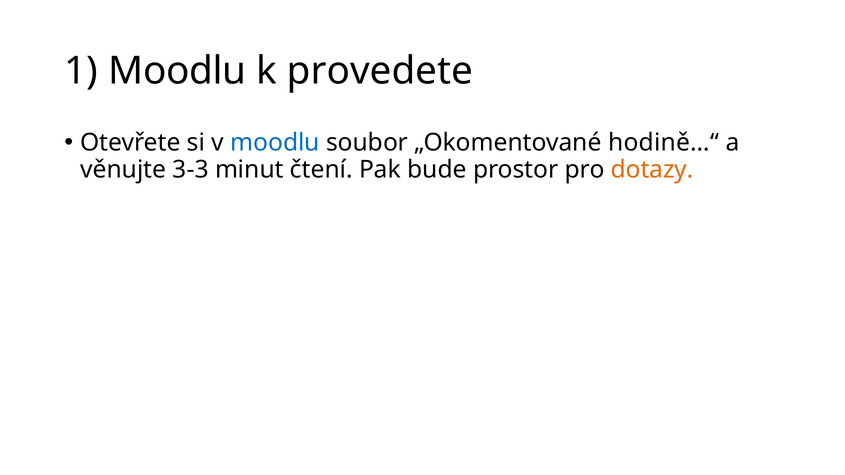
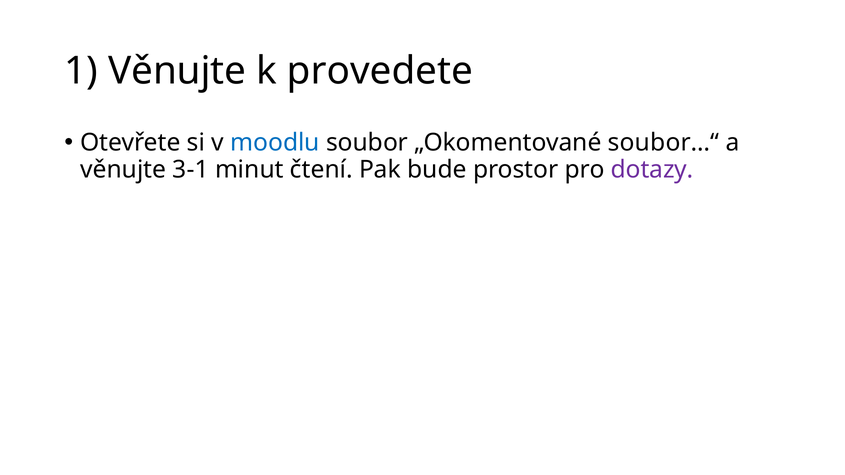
1 Moodlu: Moodlu -> Věnujte
hodině…“: hodině…“ -> soubor…“
3-3: 3-3 -> 3-1
dotazy colour: orange -> purple
